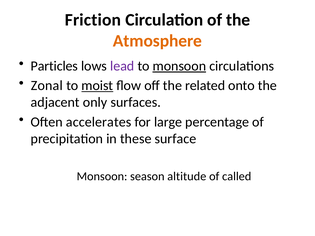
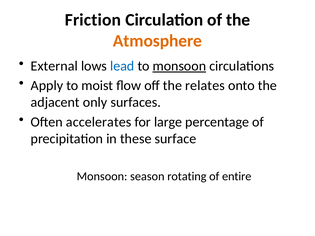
Particles: Particles -> External
lead colour: purple -> blue
Zonal: Zonal -> Apply
moist underline: present -> none
related: related -> relates
altitude: altitude -> rotating
called: called -> entire
